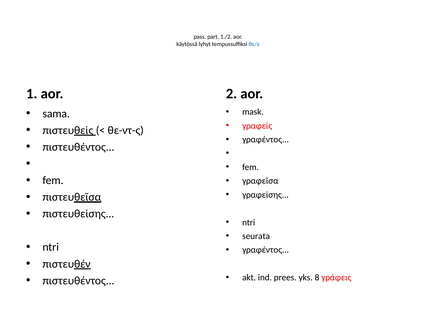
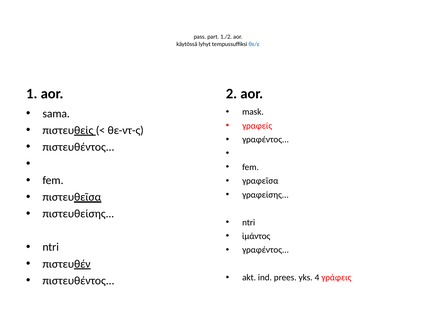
seurata: seurata -> ἱμάντος
8: 8 -> 4
